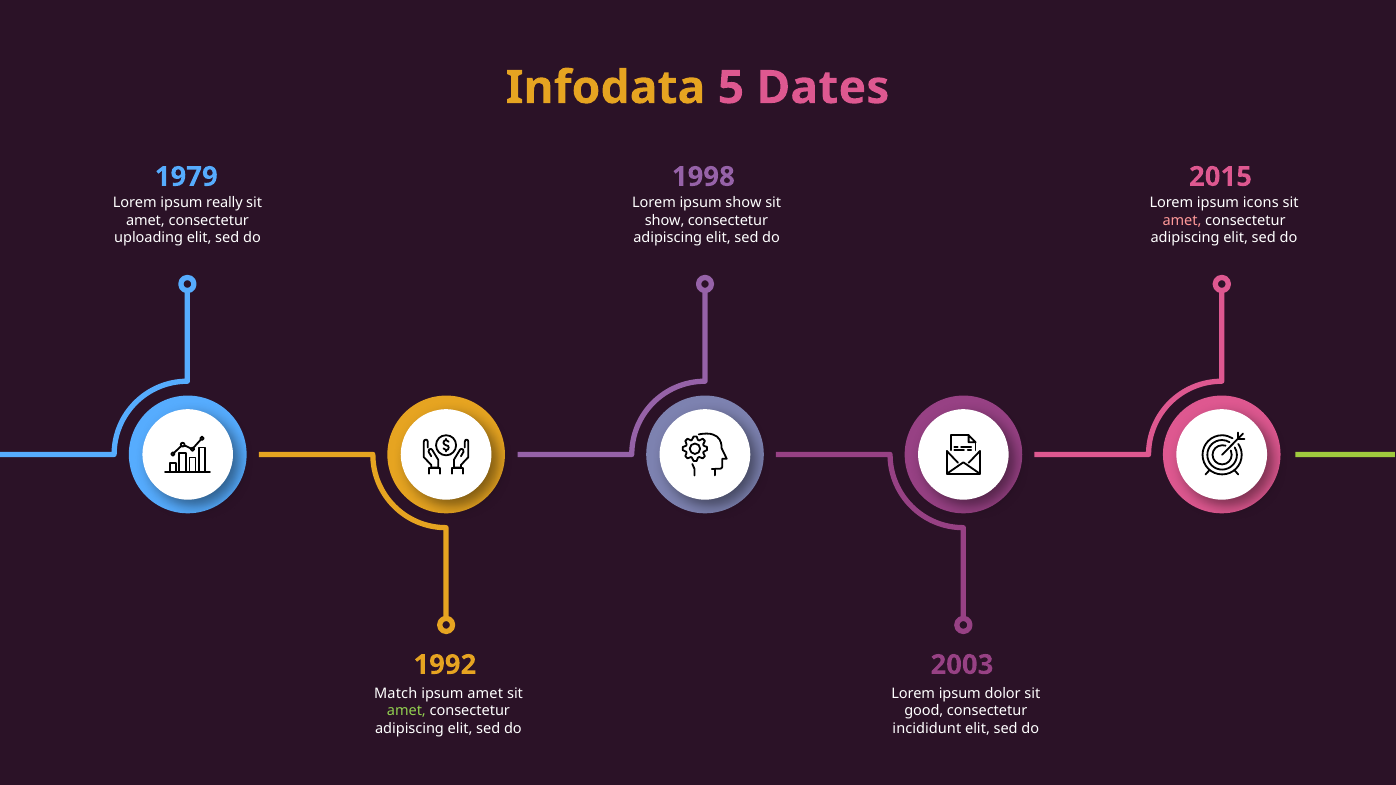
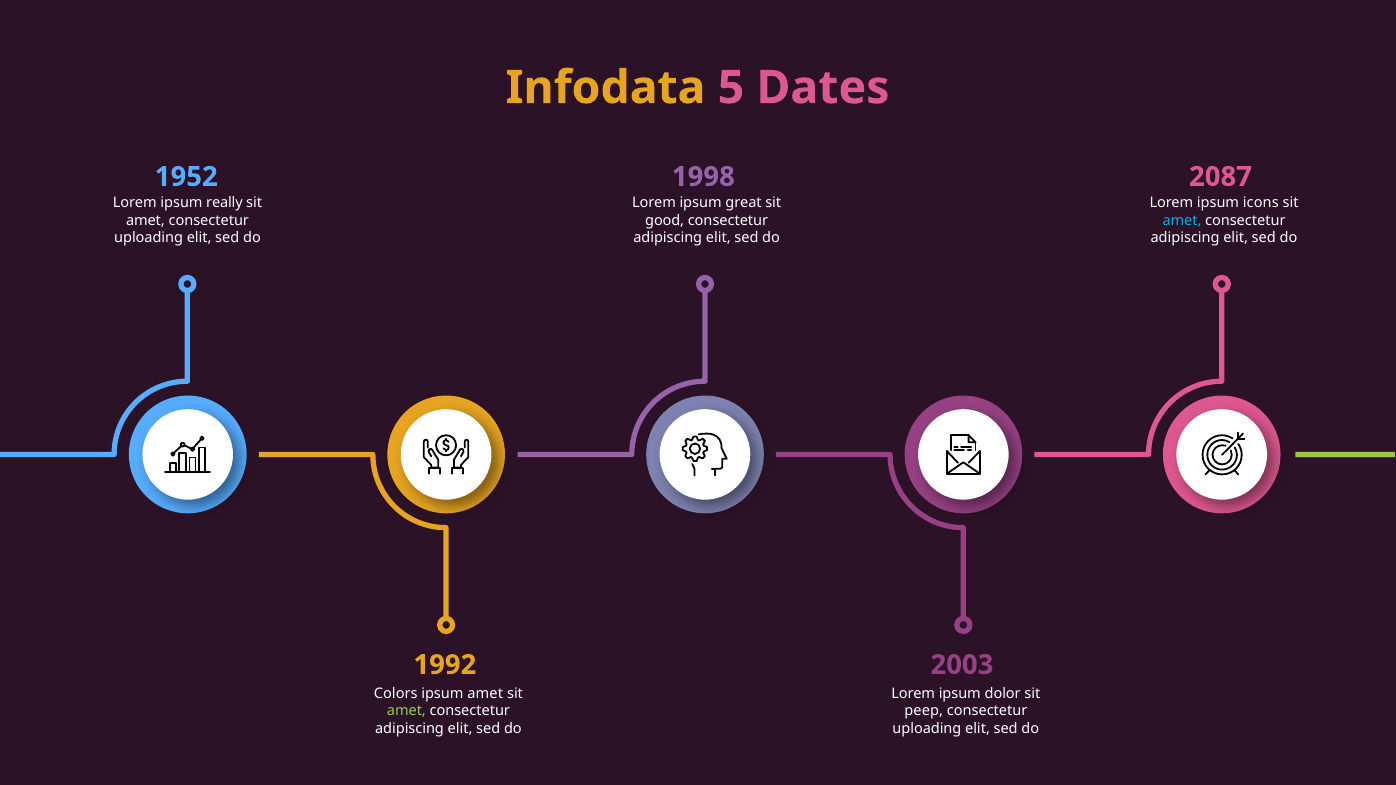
1979: 1979 -> 1952
2015: 2015 -> 2087
ipsum show: show -> great
show at (665, 221): show -> good
amet at (1182, 221) colour: pink -> light blue
Match: Match -> Colors
good: good -> peep
incididunt at (927, 729): incididunt -> uploading
